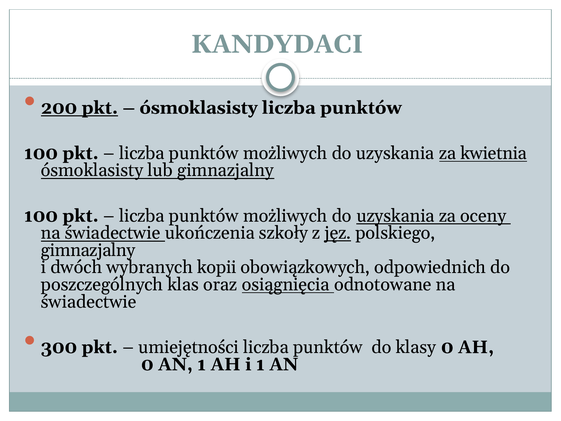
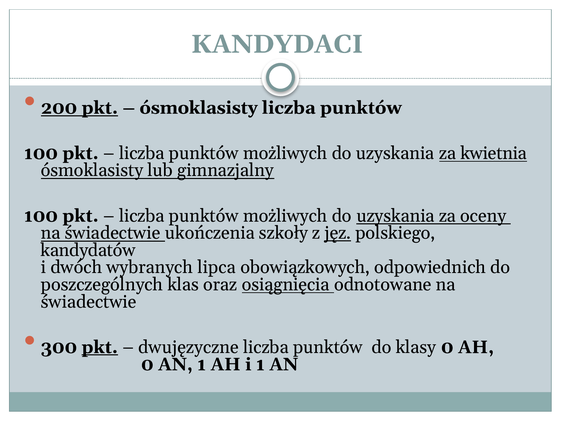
gimnazjalny at (88, 250): gimnazjalny -> kandydatów
kopii: kopii -> lipca
pkt at (100, 347) underline: none -> present
umiejętności: umiejętności -> dwujęzyczne
